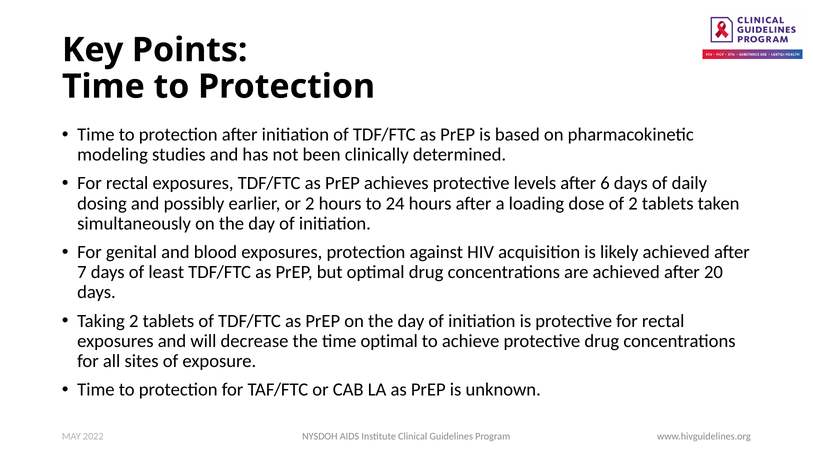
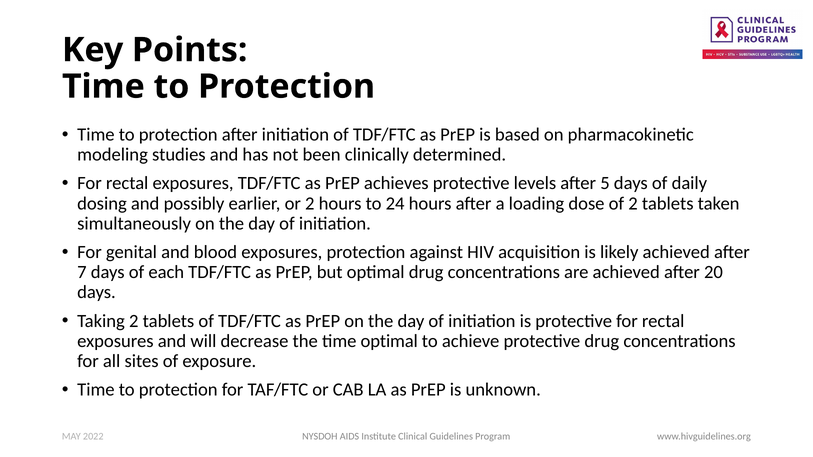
6: 6 -> 5
least: least -> each
